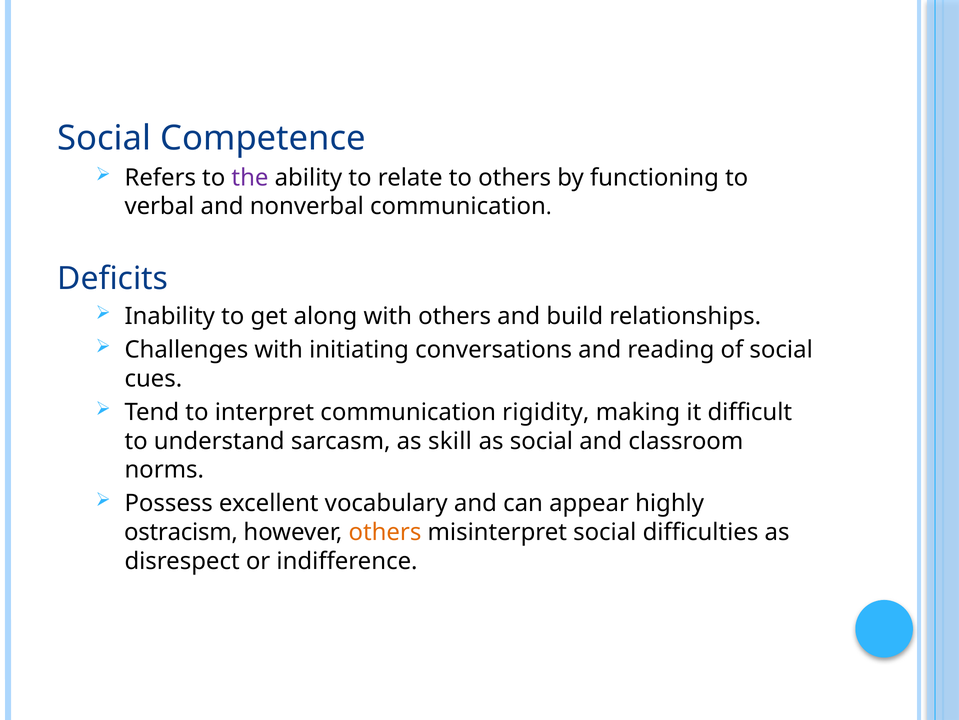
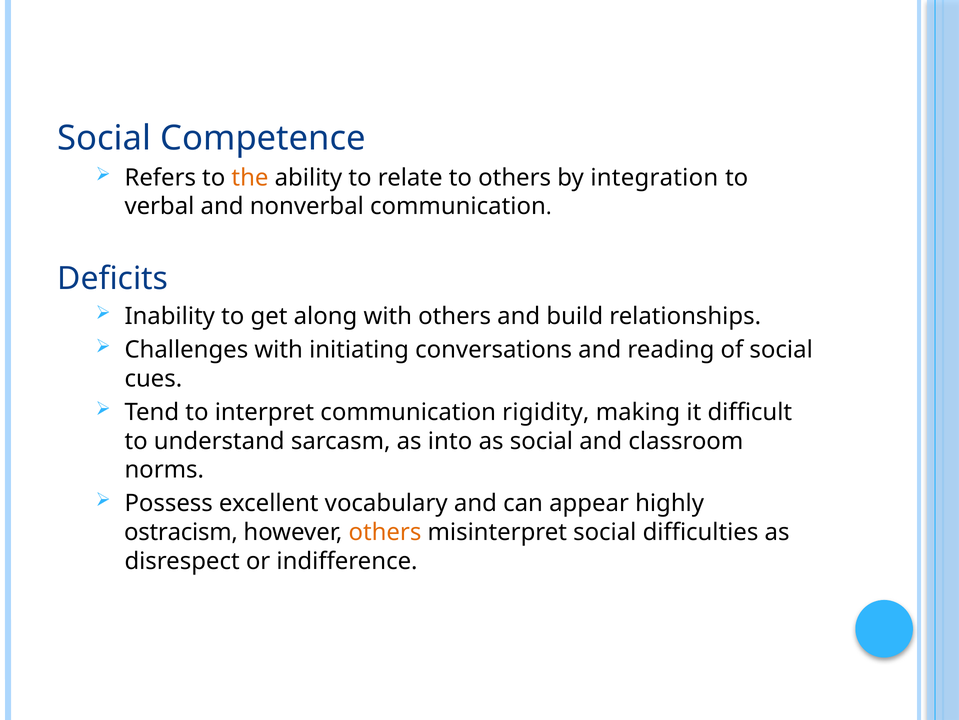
the colour: purple -> orange
functioning: functioning -> integration
skill: skill -> into
